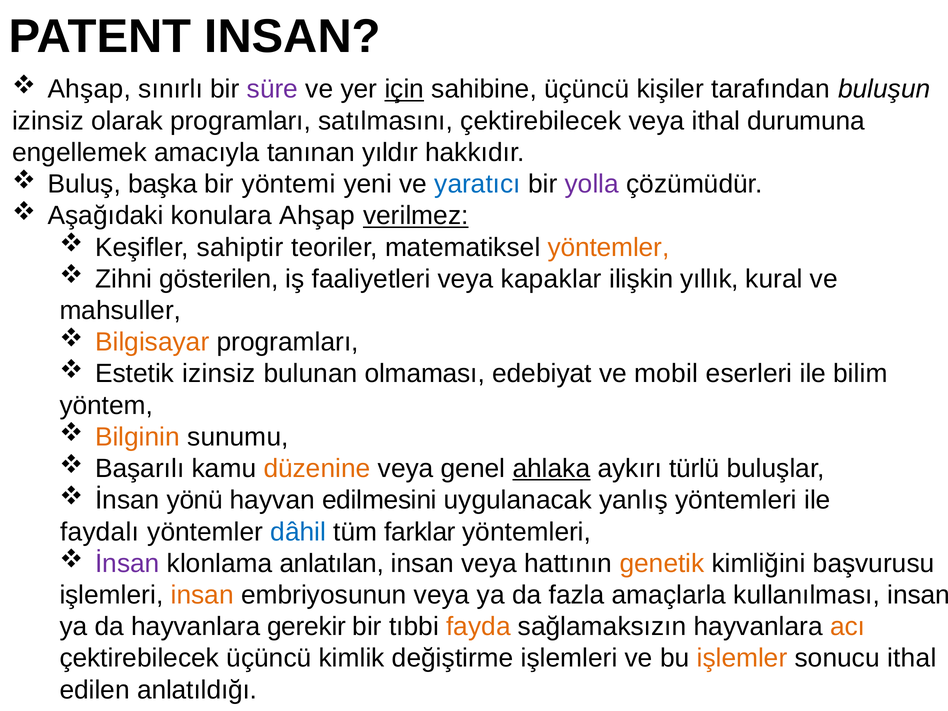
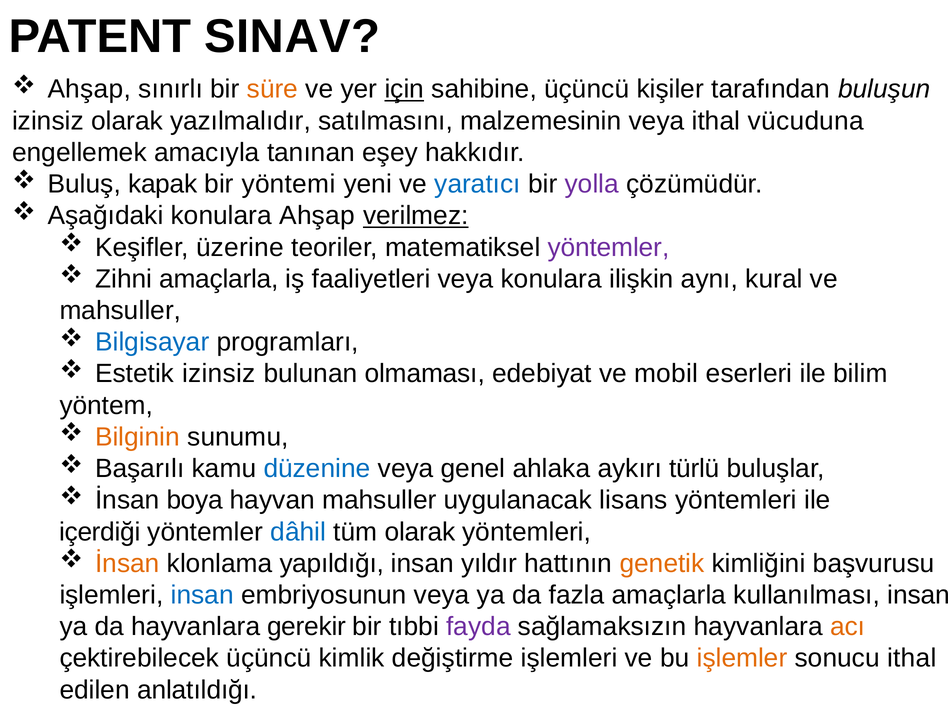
PATENT INSAN: INSAN -> SINAV
süre colour: purple -> orange
olarak programları: programları -> yazılmalıdır
satılmasını çektirebilecek: çektirebilecek -> malzemesinin
durumuna: durumuna -> vücuduna
yıldır: yıldır -> eşey
başka: başka -> kapak
sahiptir: sahiptir -> üzerine
yöntemler at (608, 247) colour: orange -> purple
Zihni gösterilen: gösterilen -> amaçlarla
veya kapaklar: kapaklar -> konulara
yıllık: yıllık -> aynı
Bilgisayar colour: orange -> blue
düzenine colour: orange -> blue
ahlaka underline: present -> none
yönü: yönü -> boya
hayvan edilmesini: edilmesini -> mahsuller
yanlış: yanlış -> lisans
faydalı: faydalı -> içerdiği
tüm farklar: farklar -> olarak
İnsan at (127, 563) colour: purple -> orange
anlatılan: anlatılan -> yapıldığı
insan veya: veya -> yıldır
insan at (202, 595) colour: orange -> blue
fayda colour: orange -> purple
